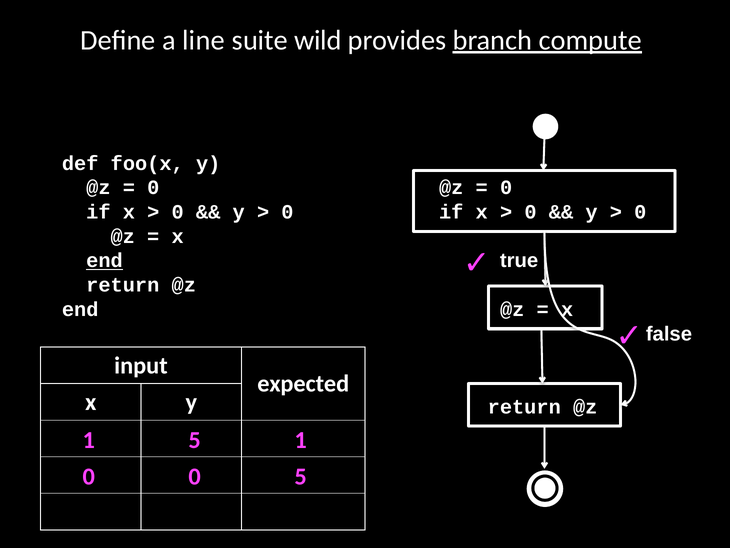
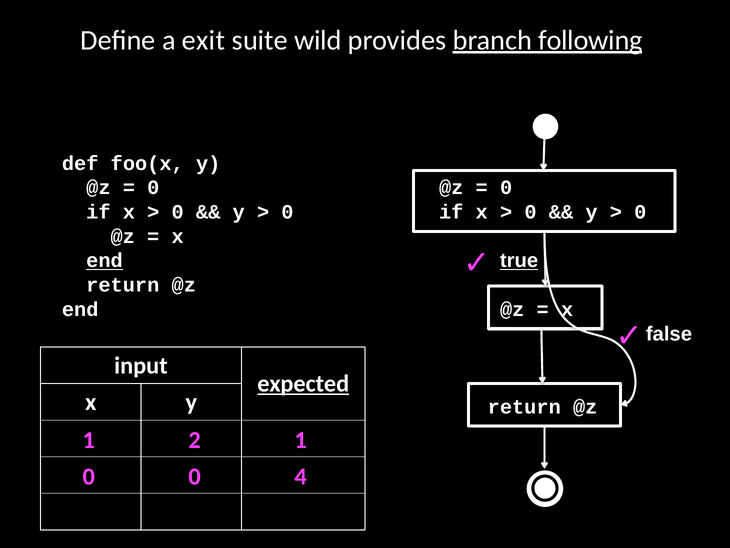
line: line -> exit
compute: compute -> following
true underline: none -> present
expected underline: none -> present
1 5: 5 -> 2
0 5: 5 -> 4
